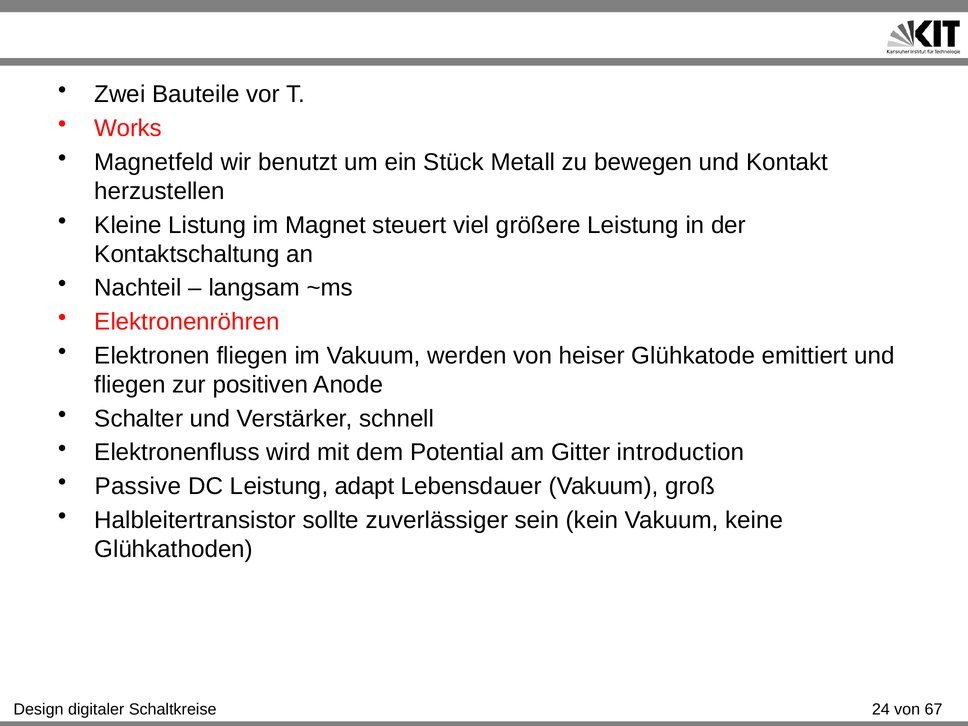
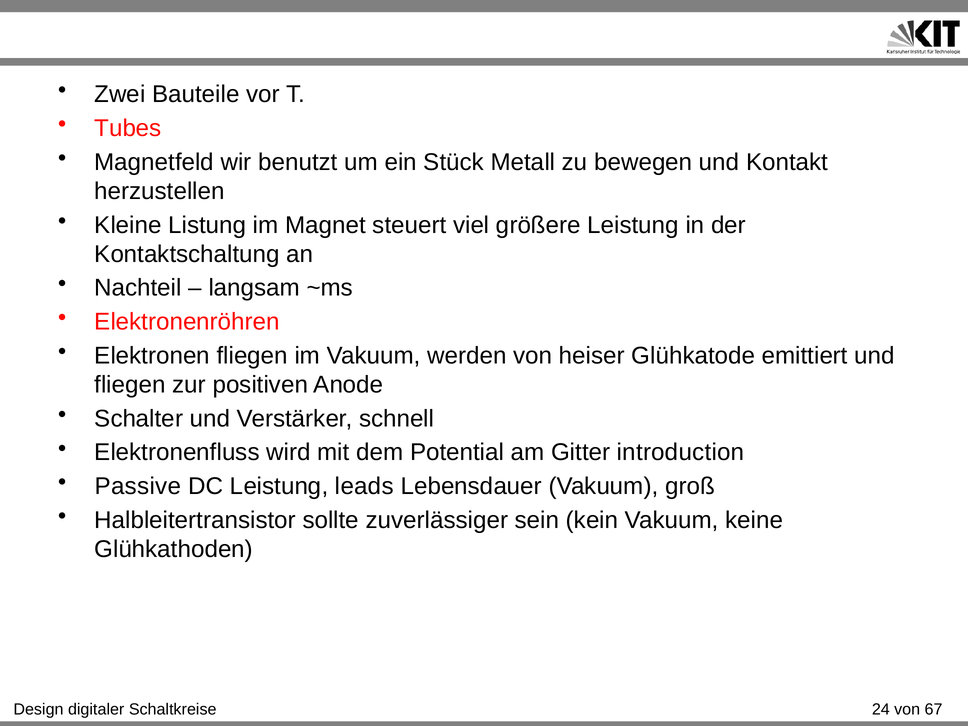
Works: Works -> Tubes
adapt: adapt -> leads
